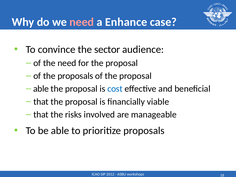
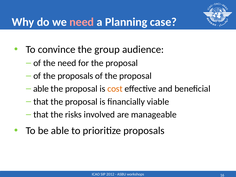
Enhance: Enhance -> Planning
sector: sector -> group
cost colour: blue -> orange
